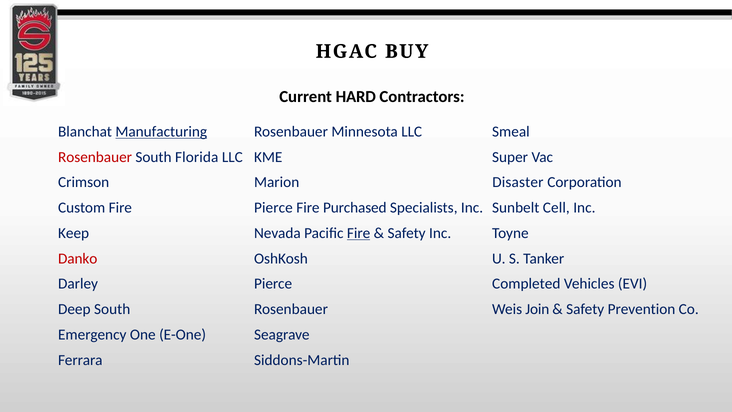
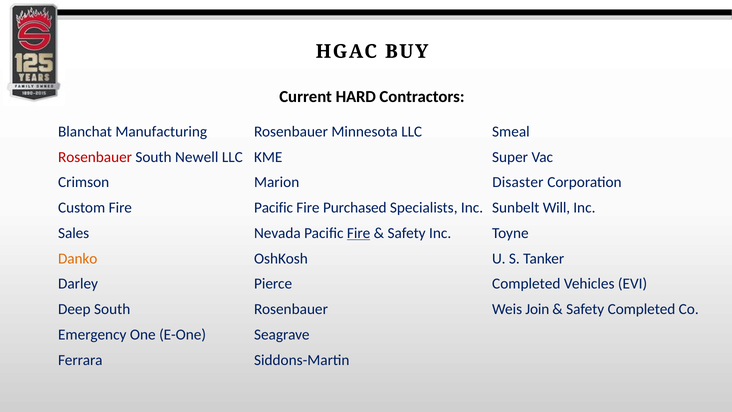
Manufacturing underline: present -> none
Florida: Florida -> Newell
Fire Pierce: Pierce -> Pacific
Cell: Cell -> Will
Keep: Keep -> Sales
Danko colour: red -> orange
Safety Prevention: Prevention -> Completed
